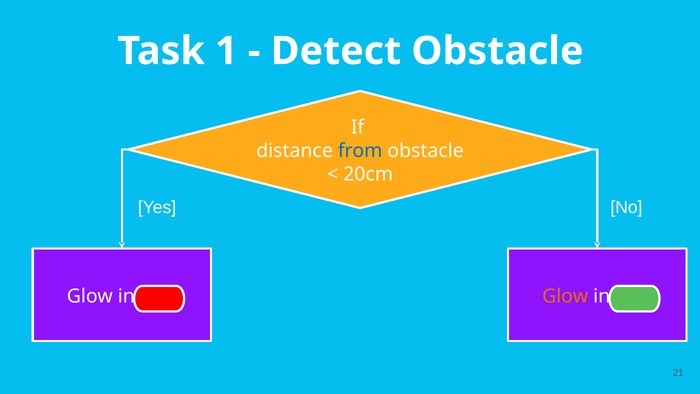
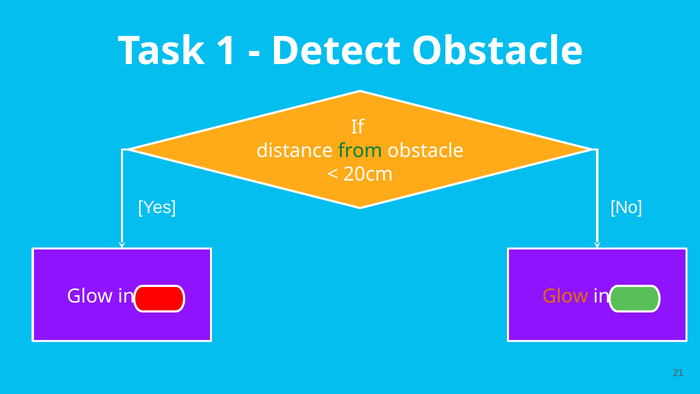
from colour: blue -> green
